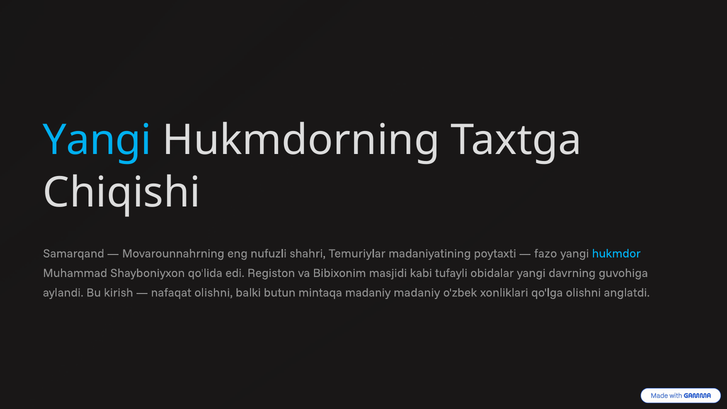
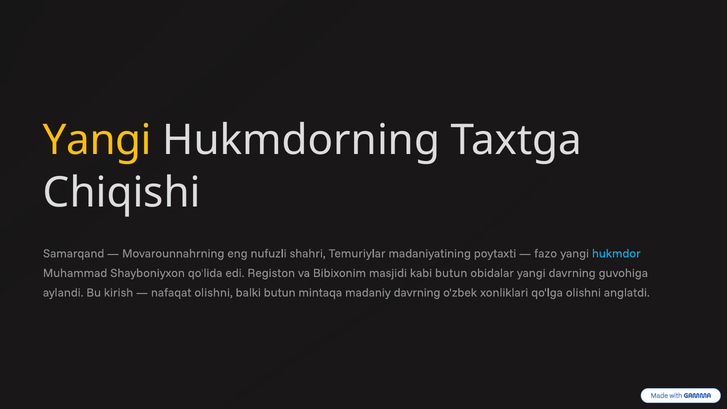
Yangi at (97, 140) colour: light blue -> yellow
kabi tufayli: tufayli -> butun
madaniy madaniy: madaniy -> davrning
